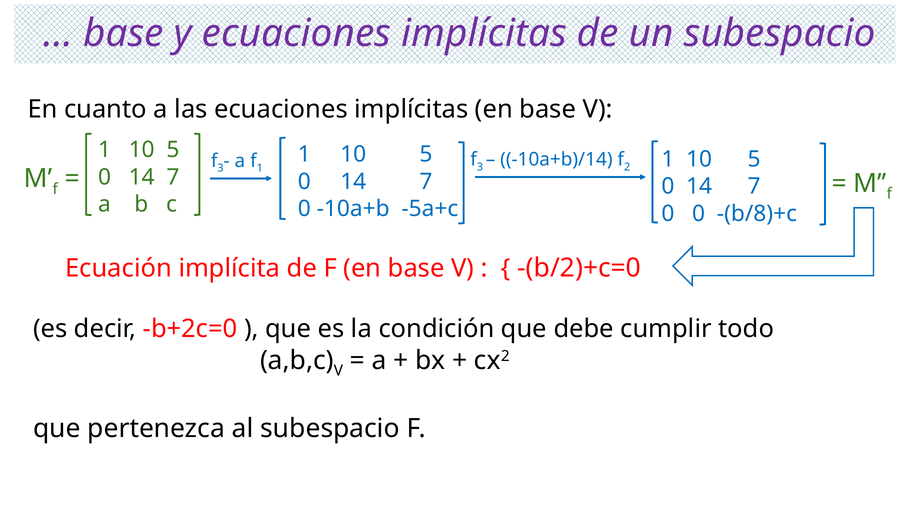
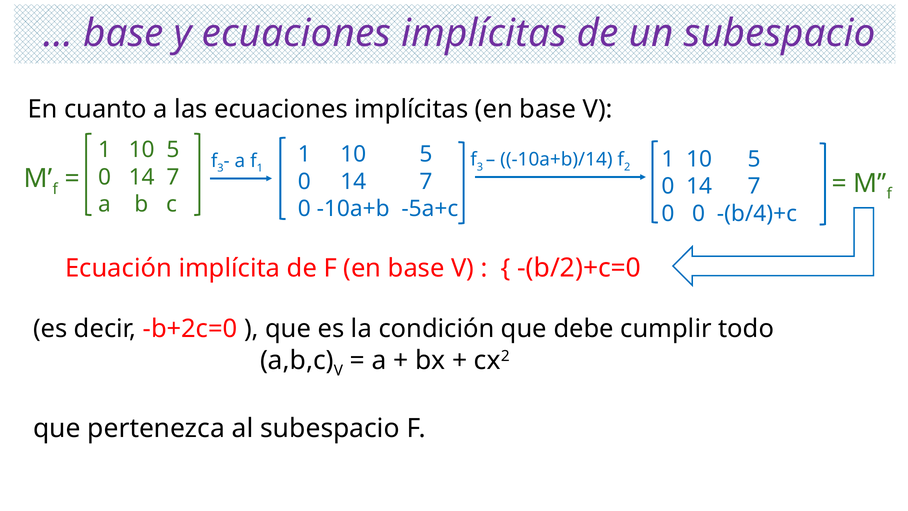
-(b/8)+c: -(b/8)+c -> -(b/4)+c
